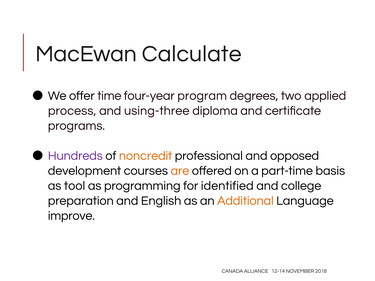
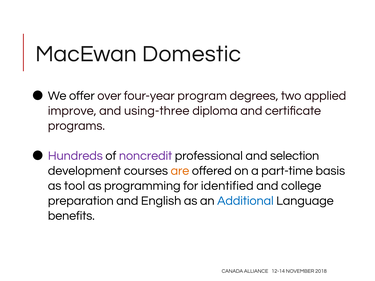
Calculate: Calculate -> Domestic
time: time -> over
process: process -> improve
noncredit colour: orange -> purple
and opposed: opposed -> selection
Additional colour: orange -> blue
improve: improve -> benefits
